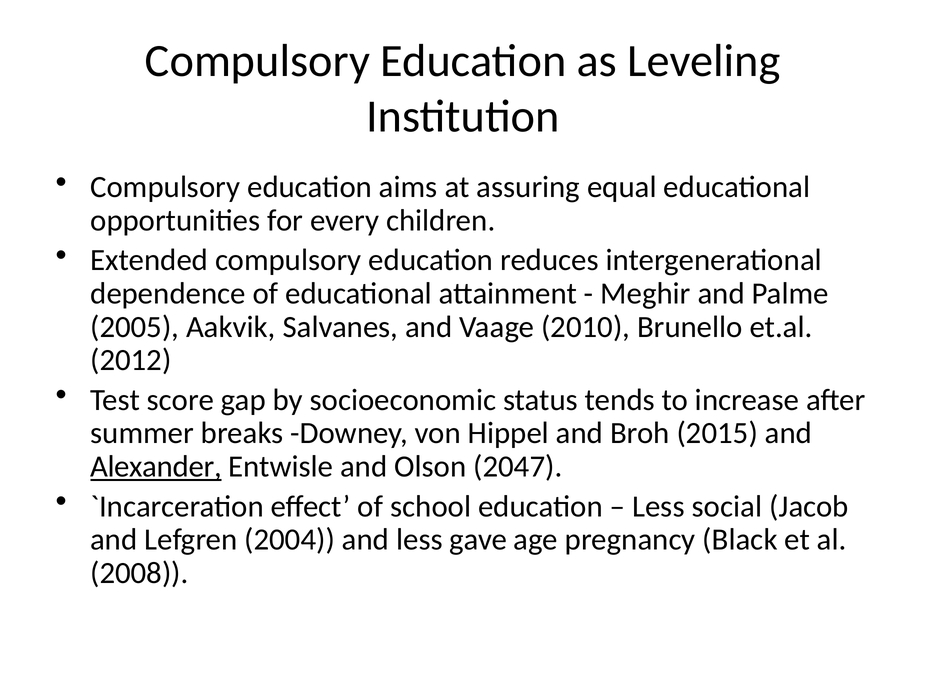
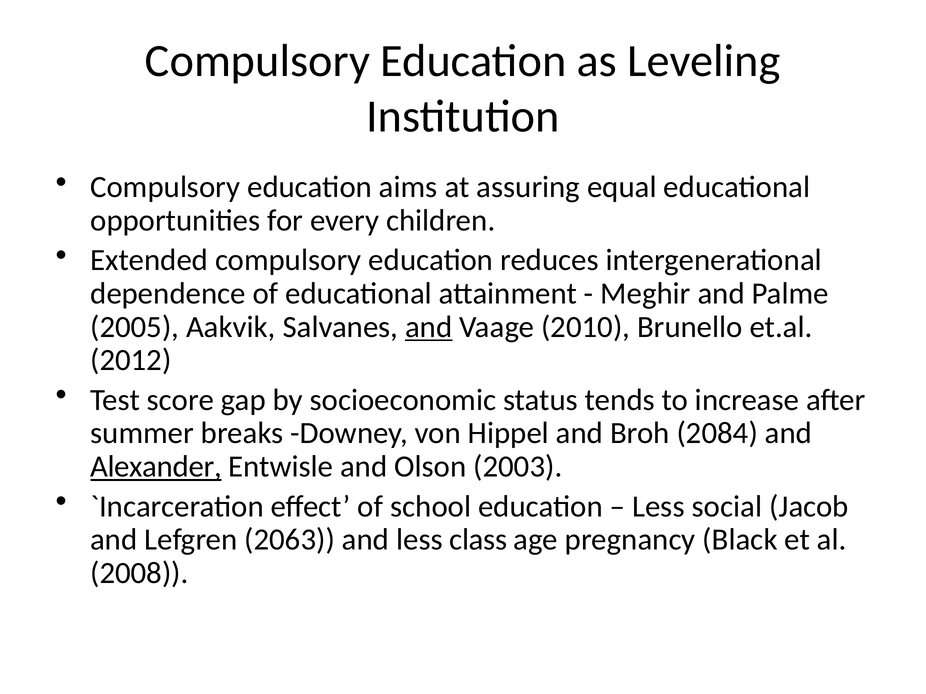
and at (429, 327) underline: none -> present
2015: 2015 -> 2084
2047: 2047 -> 2003
2004: 2004 -> 2063
gave: gave -> class
